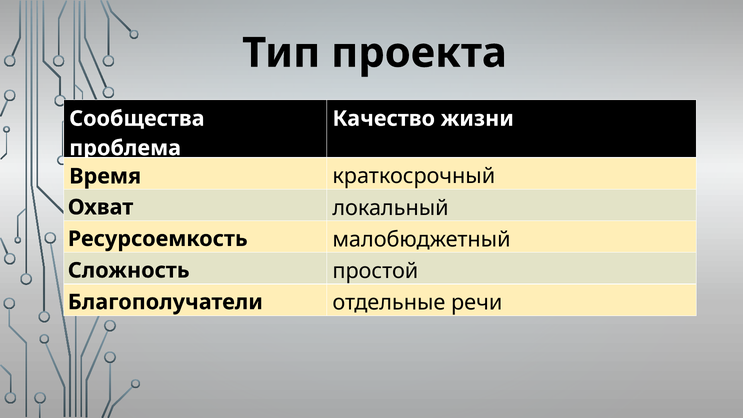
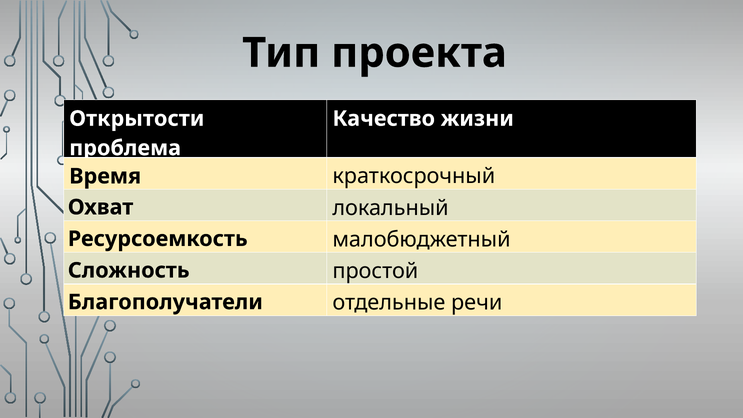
Сообщества: Сообщества -> Открытости
